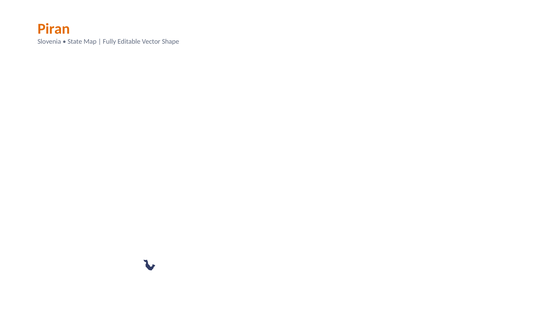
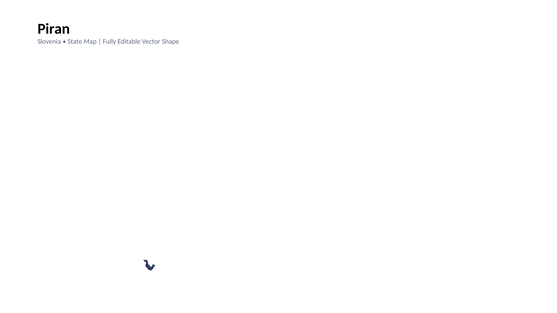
Piran colour: orange -> black
